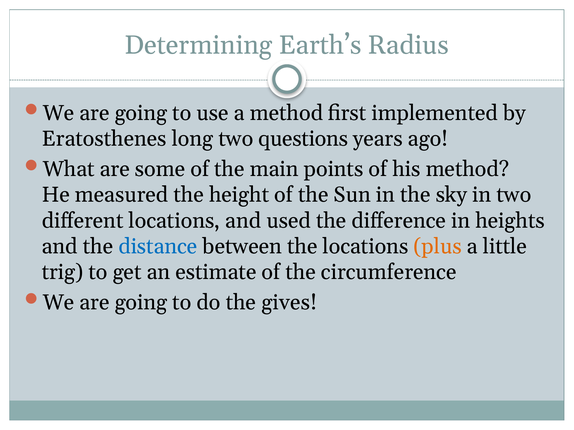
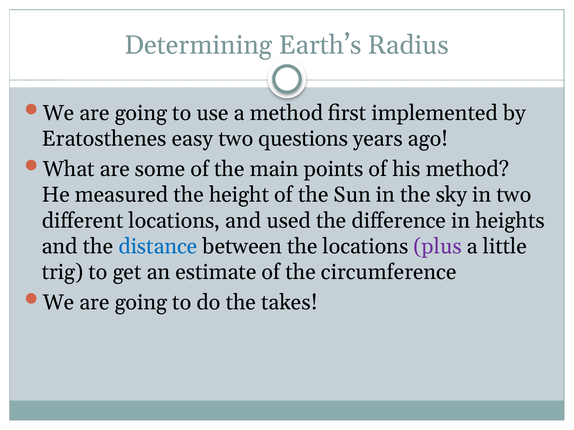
long: long -> easy
plus colour: orange -> purple
gives: gives -> takes
